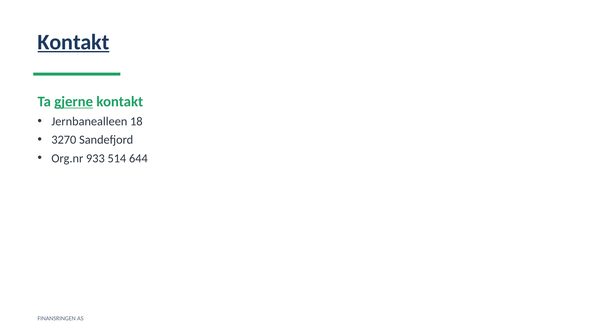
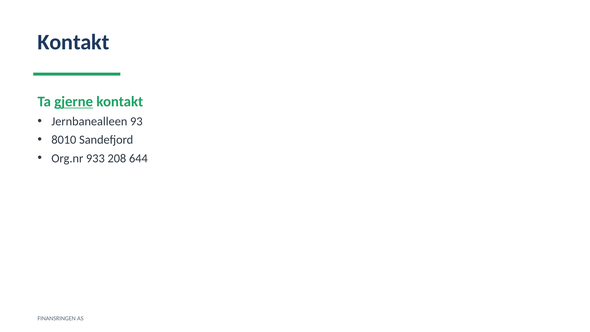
Kontakt at (74, 42) underline: present -> none
18: 18 -> 93
3270: 3270 -> 8010
514: 514 -> 208
